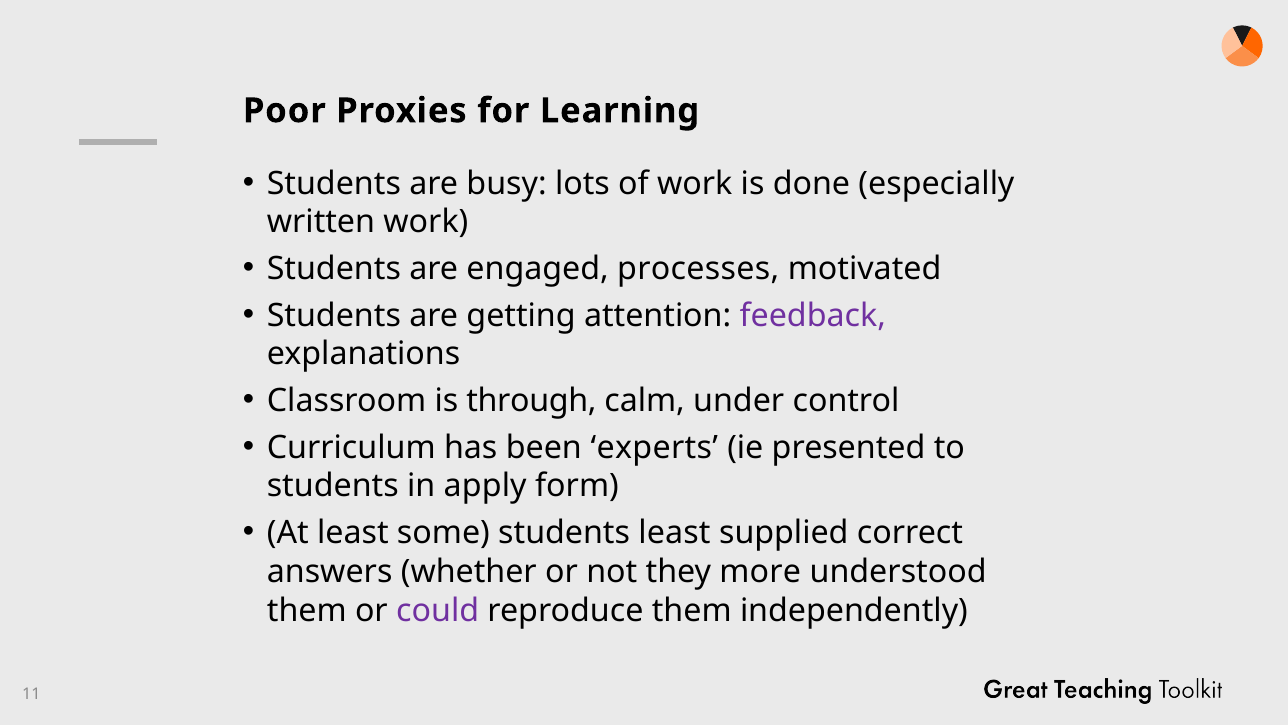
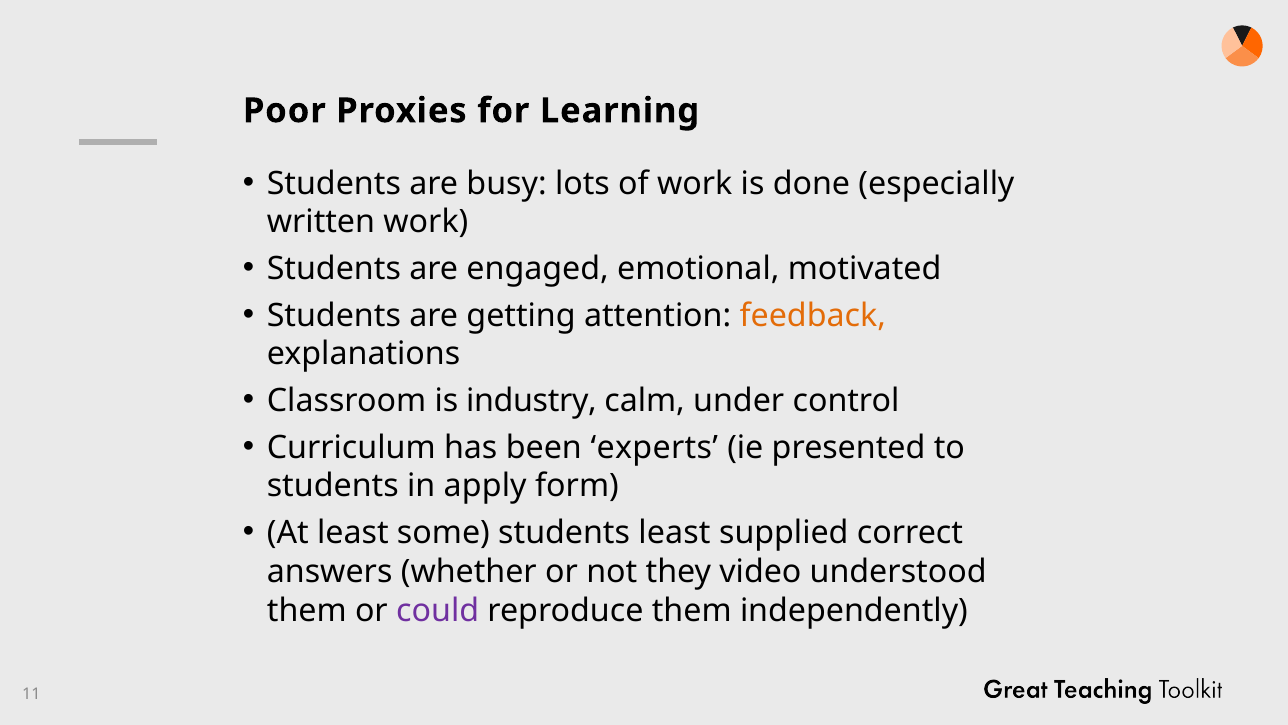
processes: processes -> emotional
feedback colour: purple -> orange
through: through -> industry
more: more -> video
